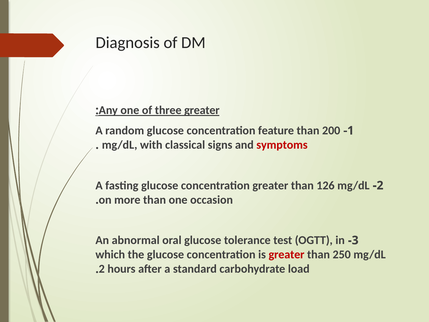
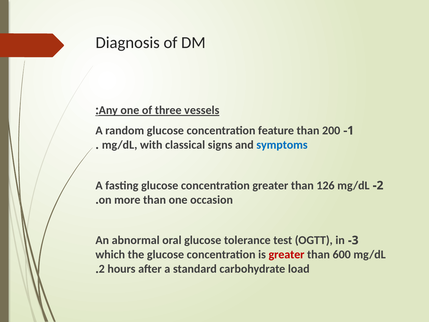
three greater: greater -> vessels
symptoms colour: red -> blue
250: 250 -> 600
